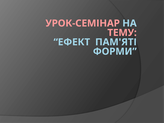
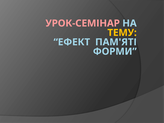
ТЕМУ colour: pink -> yellow
